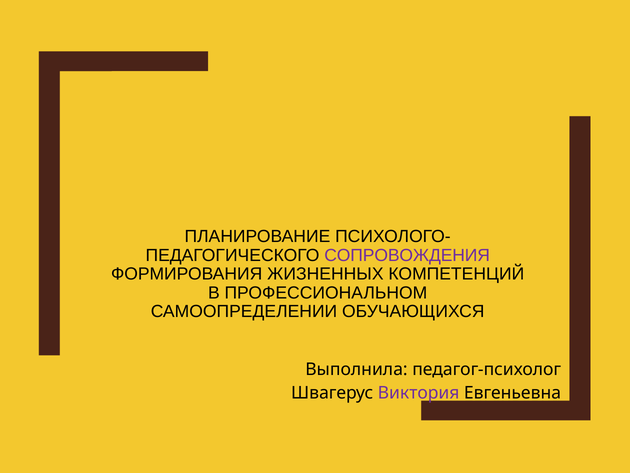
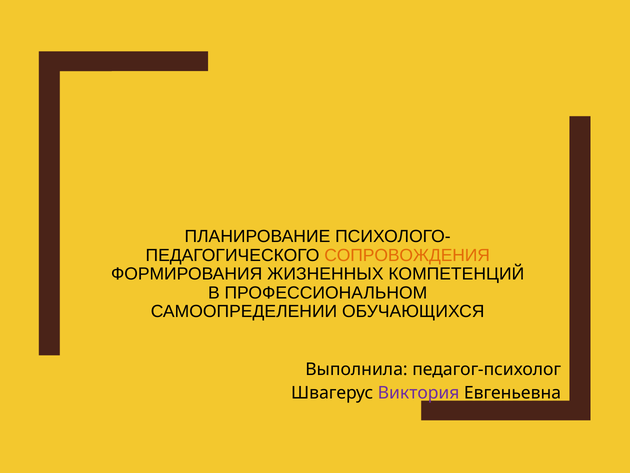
СОПРОВОЖДЕНИЯ colour: purple -> orange
